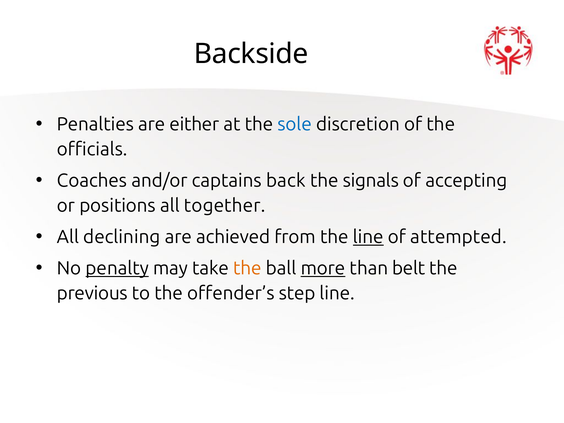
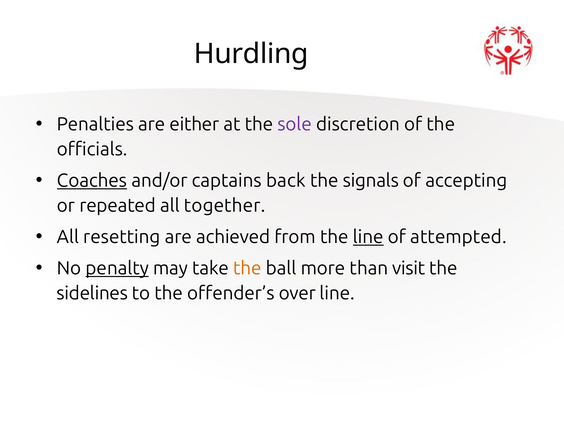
Backside: Backside -> Hurdling
sole colour: blue -> purple
Coaches underline: none -> present
positions: positions -> repeated
declining: declining -> resetting
more underline: present -> none
belt: belt -> visit
previous: previous -> sidelines
step: step -> over
